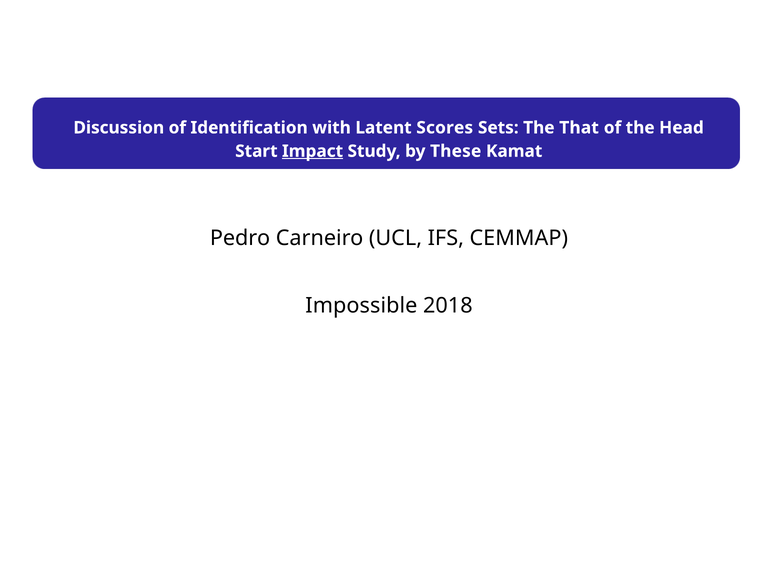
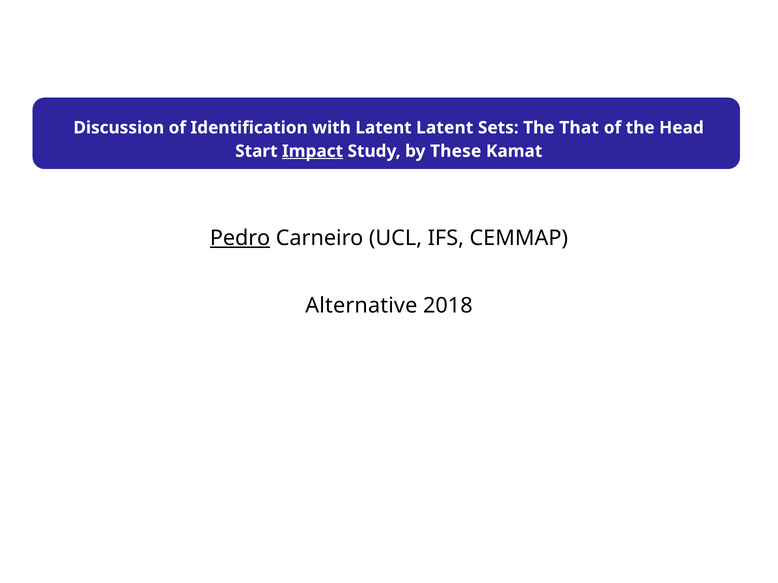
Latent Scores: Scores -> Latent
Pedro underline: none -> present
Impossible: Impossible -> Alternative
